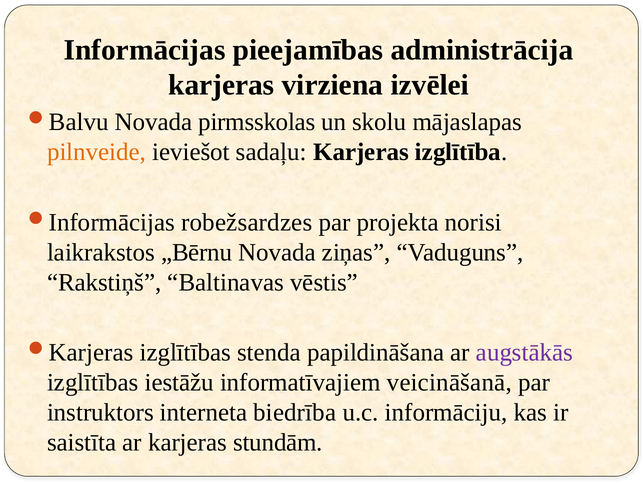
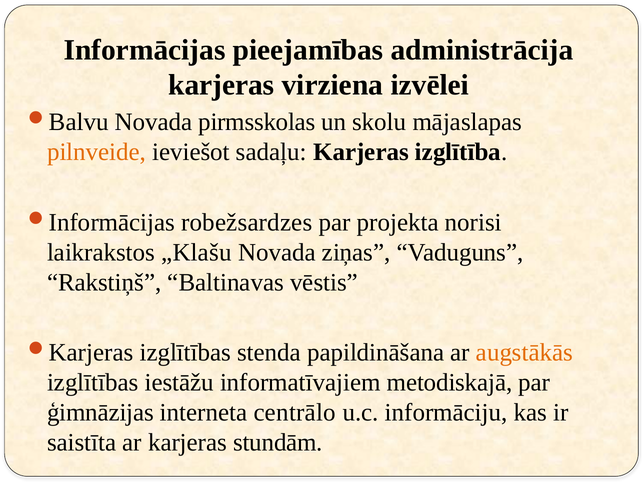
„Bērnu: „Bērnu -> „Klašu
augstākās colour: purple -> orange
veicināšanā: veicināšanā -> metodiskajā
instruktors: instruktors -> ģimnāzijas
biedrība: biedrība -> centrālo
